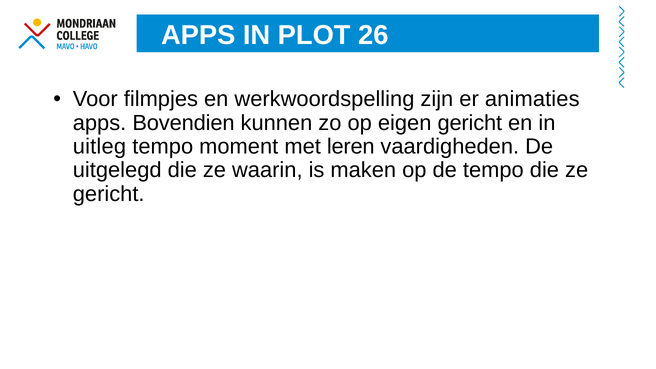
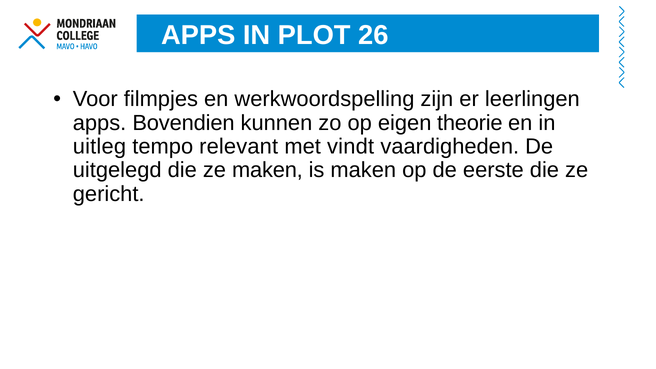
animaties: animaties -> leerlingen
eigen gericht: gericht -> theorie
moment: moment -> relevant
leren: leren -> vindt
ze waarin: waarin -> maken
de tempo: tempo -> eerste
